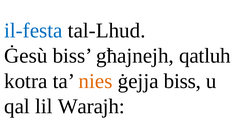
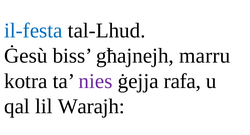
qatluh: qatluh -> marru
nies colour: orange -> purple
ġejja biss: biss -> rafa
